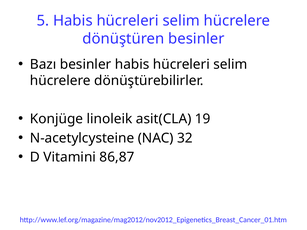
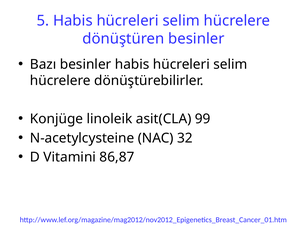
19: 19 -> 99
